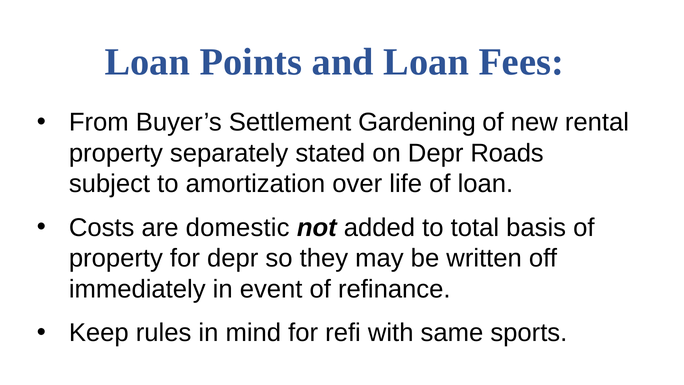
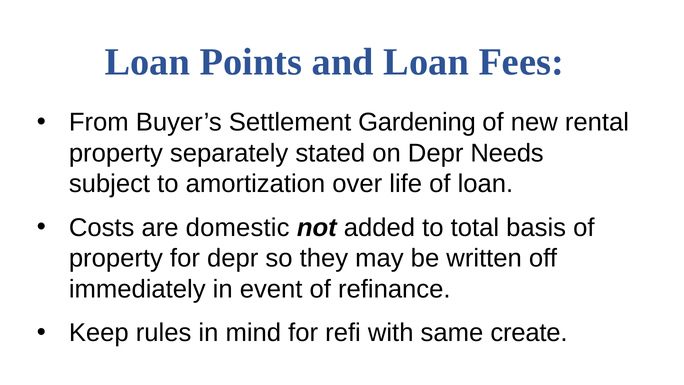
Roads: Roads -> Needs
sports: sports -> create
